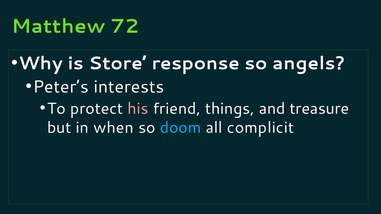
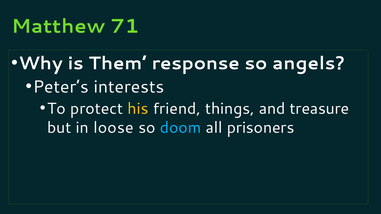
72: 72 -> 71
Store: Store -> Them
his colour: pink -> yellow
when: when -> loose
complicit: complicit -> prisoners
